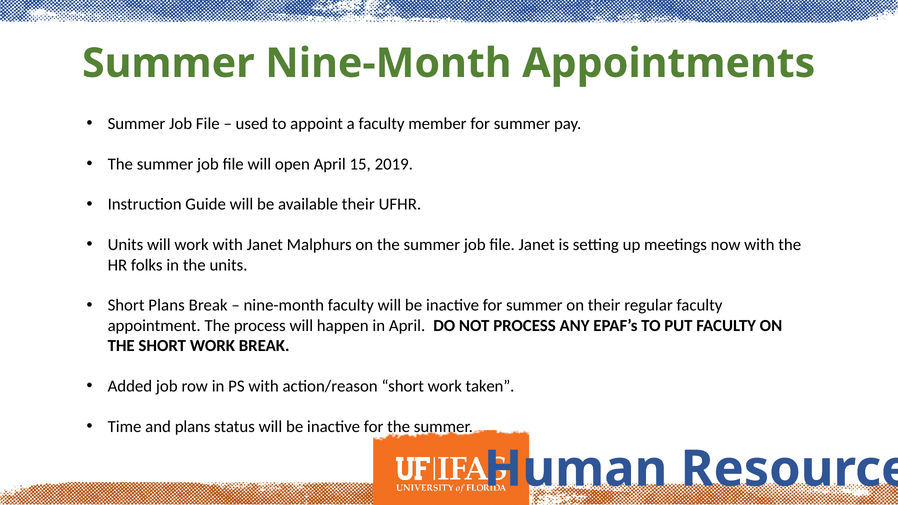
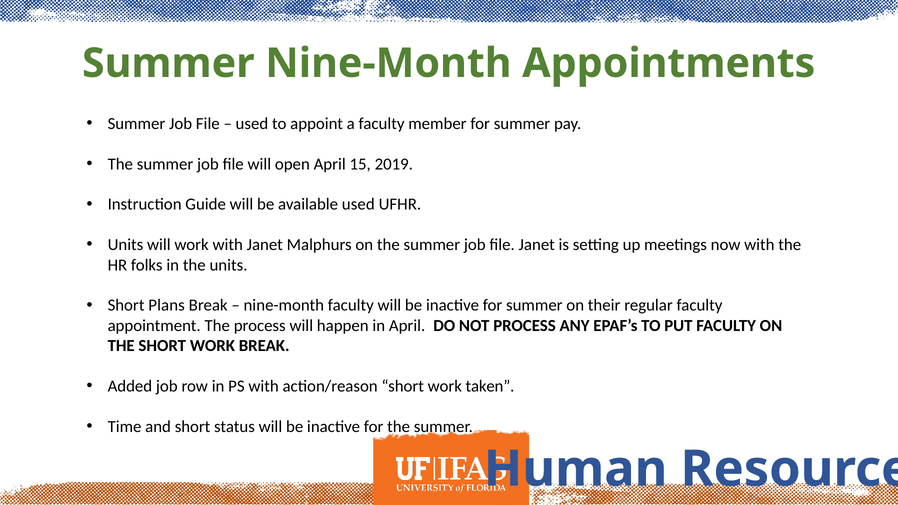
available their: their -> used
and plans: plans -> short
